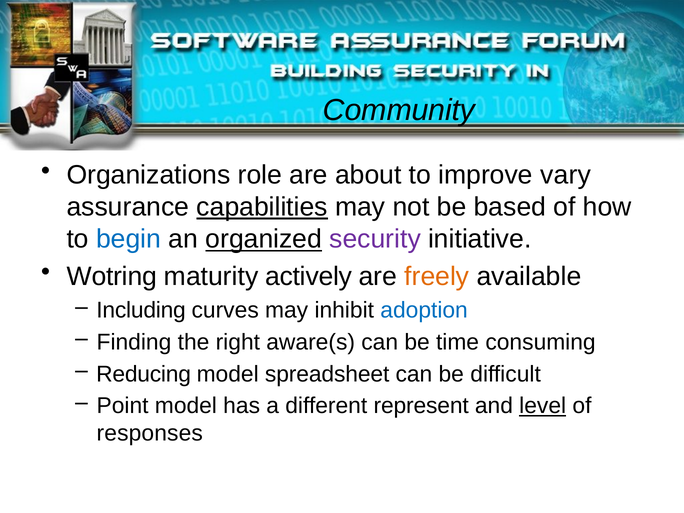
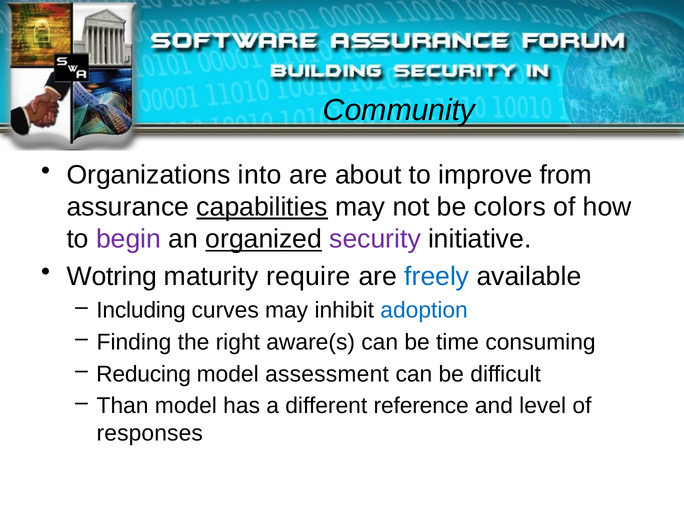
role: role -> into
vary: vary -> from
based: based -> colors
begin colour: blue -> purple
actively: actively -> require
freely colour: orange -> blue
spreadsheet: spreadsheet -> assessment
Point: Point -> Than
represent: represent -> reference
level underline: present -> none
